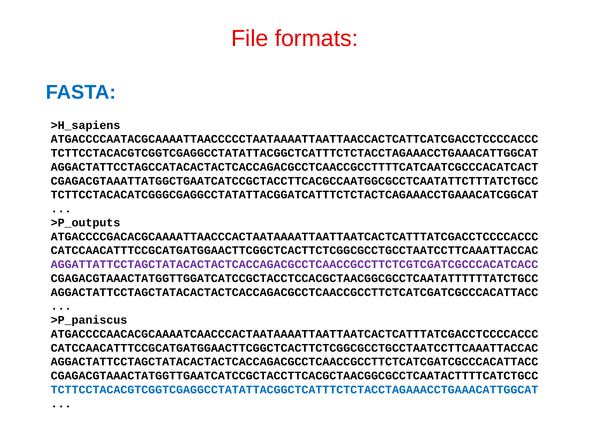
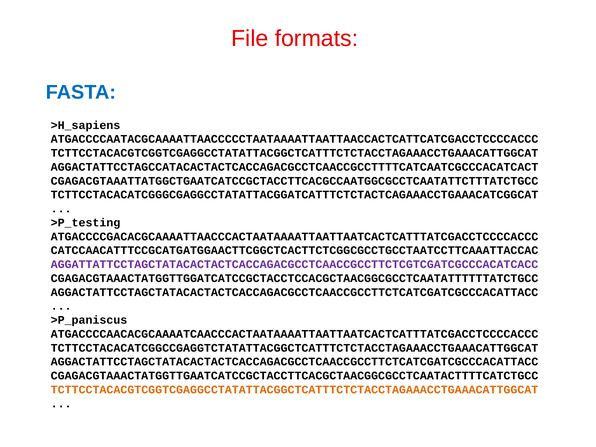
>P_outputs: >P_outputs -> >P_testing
CATCCAACATTTCCGCATGATGGAACTTCGGCTCACTTCTCGGCGCCTGCCTAATCCTTCAAATTACCAC at (295, 348): CATCCAACATTTCCGCATGATGGAACTTCGGCTCACTTCTCGGCGCCTGCCTAATCCTTCAAATTACCAC -> TCTTCCTACACATCGGCCGAGGTCTATATTACGGCTCATTTCTCTACCTAGAAACCTGAAACATTGGCAT
TCTTCCTACACGTCGGTCGAGGCCTATATTACGGCTCATTTCTCTACCTAGAAACCTGAAACATTGGCAT at (295, 390) colour: blue -> orange
